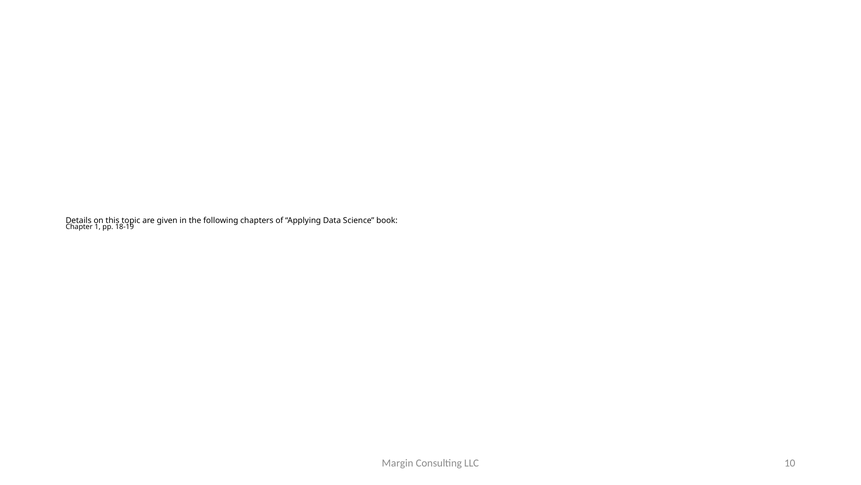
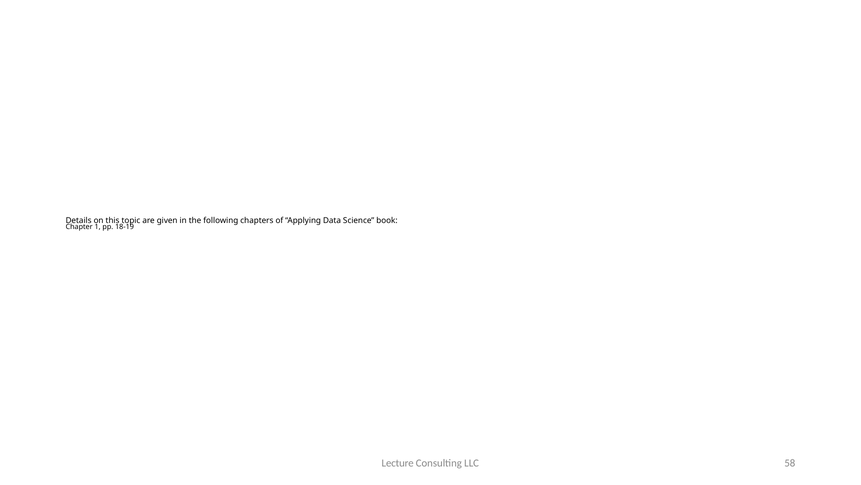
Margin: Margin -> Lecture
10: 10 -> 58
